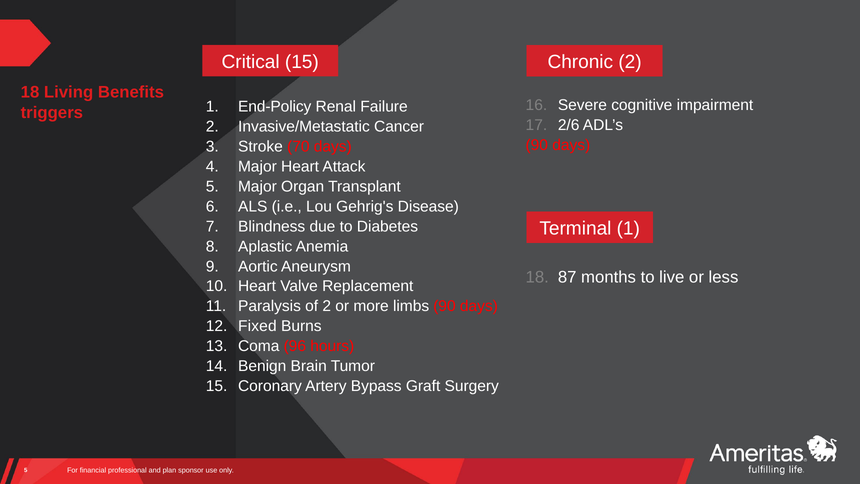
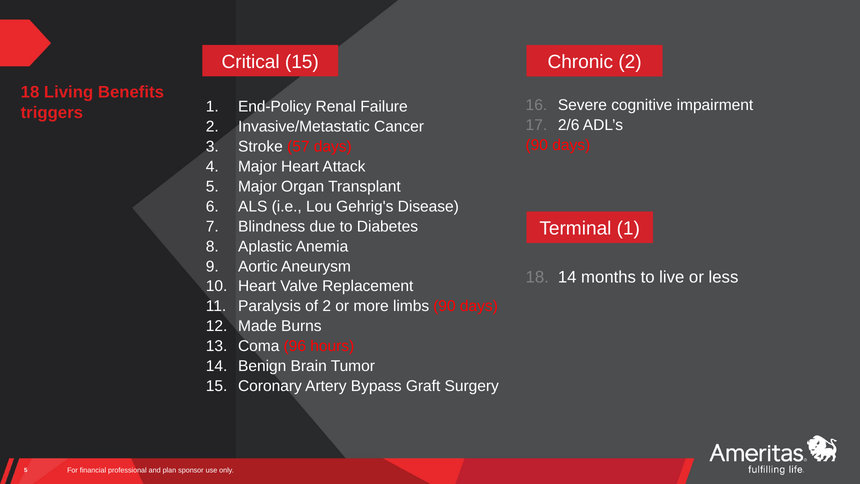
70: 70 -> 57
18 87: 87 -> 14
Fixed: Fixed -> Made
